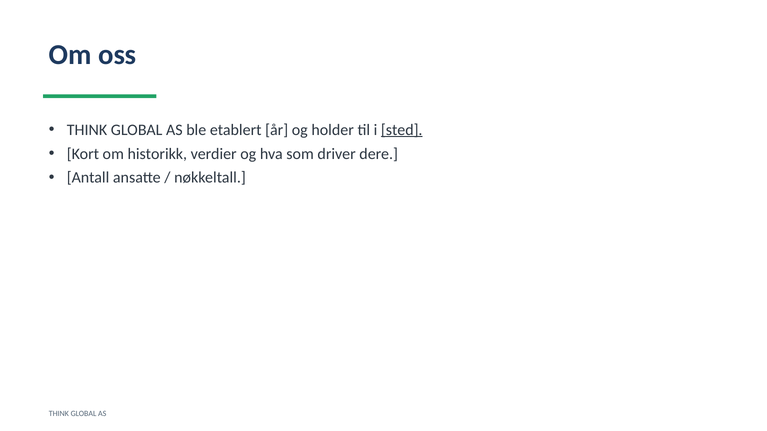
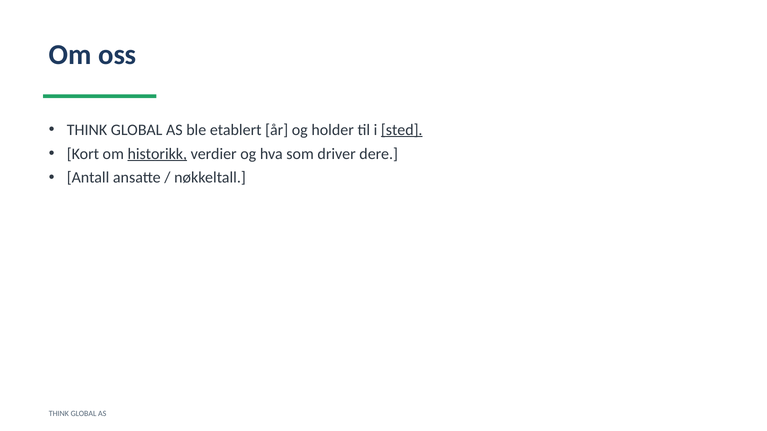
historikk underline: none -> present
